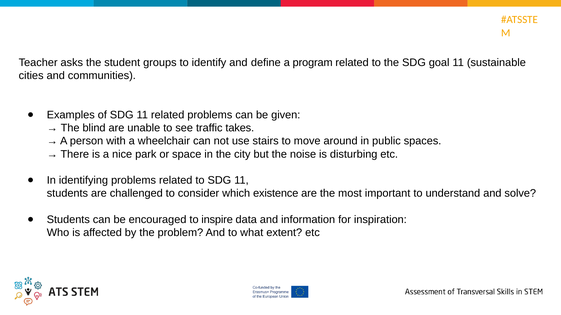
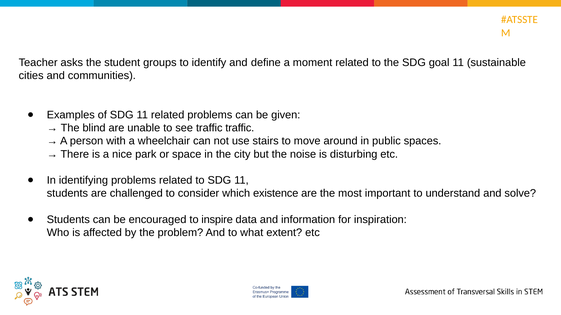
program: program -> moment
traffic takes: takes -> traffic
